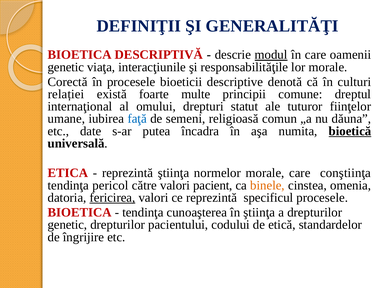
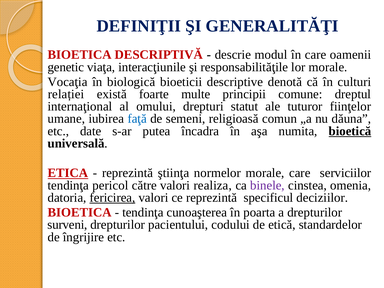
modul underline: present -> none
Corectă: Corectă -> Vocaţia
în procesele: procesele -> biologică
ETICA underline: none -> present
conştiinţa: conştiinţa -> serviciilor
pacient: pacient -> realiza
binele colour: orange -> purple
specificul procesele: procesele -> deciziilor
în ştiinţa: ştiinţa -> poarta
genetic at (67, 225): genetic -> surveni
